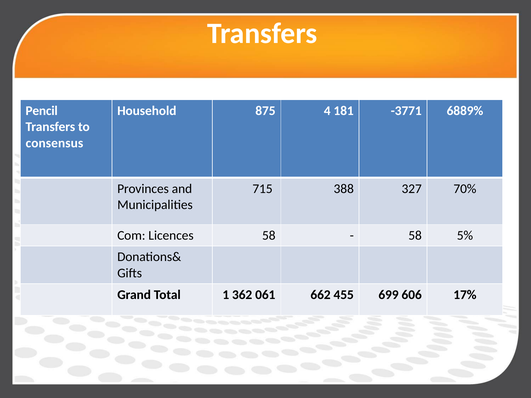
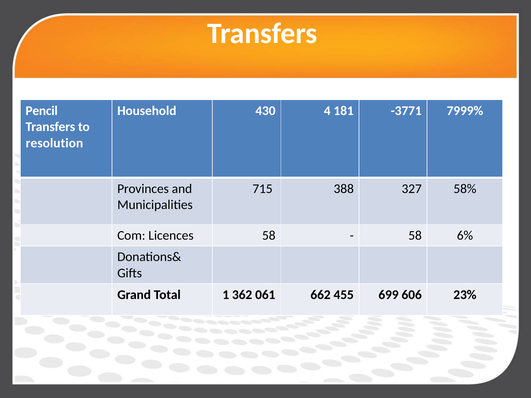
875: 875 -> 430
6889%: 6889% -> 7999%
consensus: consensus -> resolution
70%: 70% -> 58%
5%: 5% -> 6%
17%: 17% -> 23%
